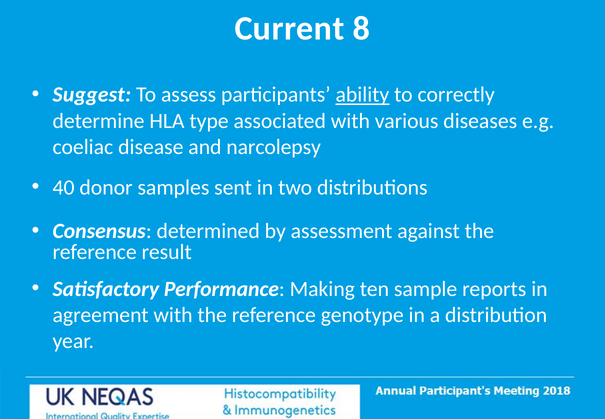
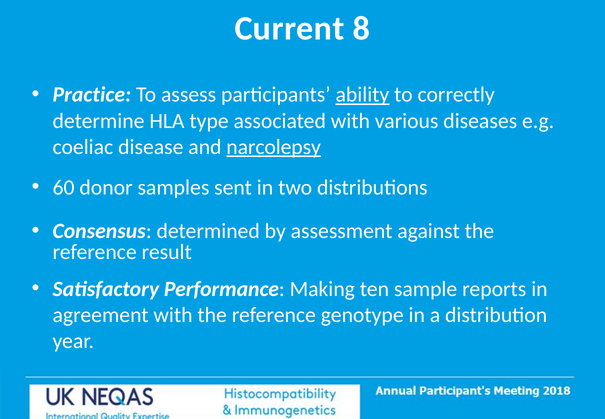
Suggest: Suggest -> Practice
narcolepsy underline: none -> present
40: 40 -> 60
